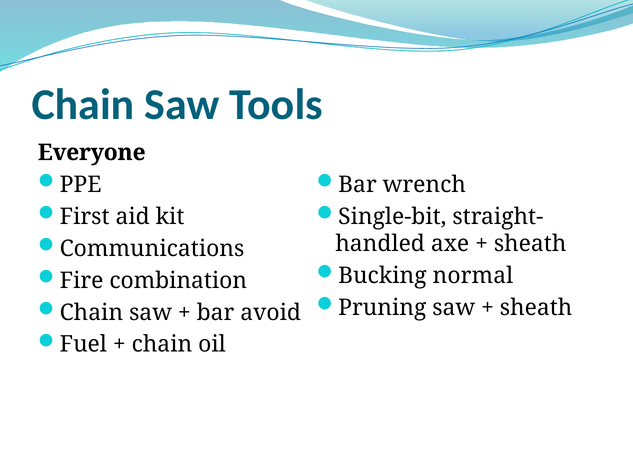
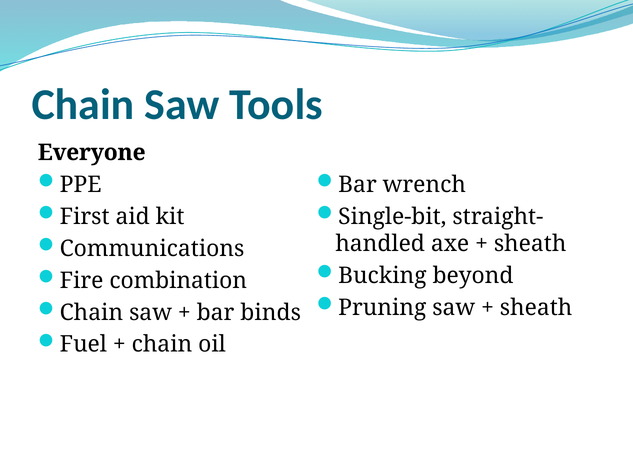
normal: normal -> beyond
avoid: avoid -> binds
